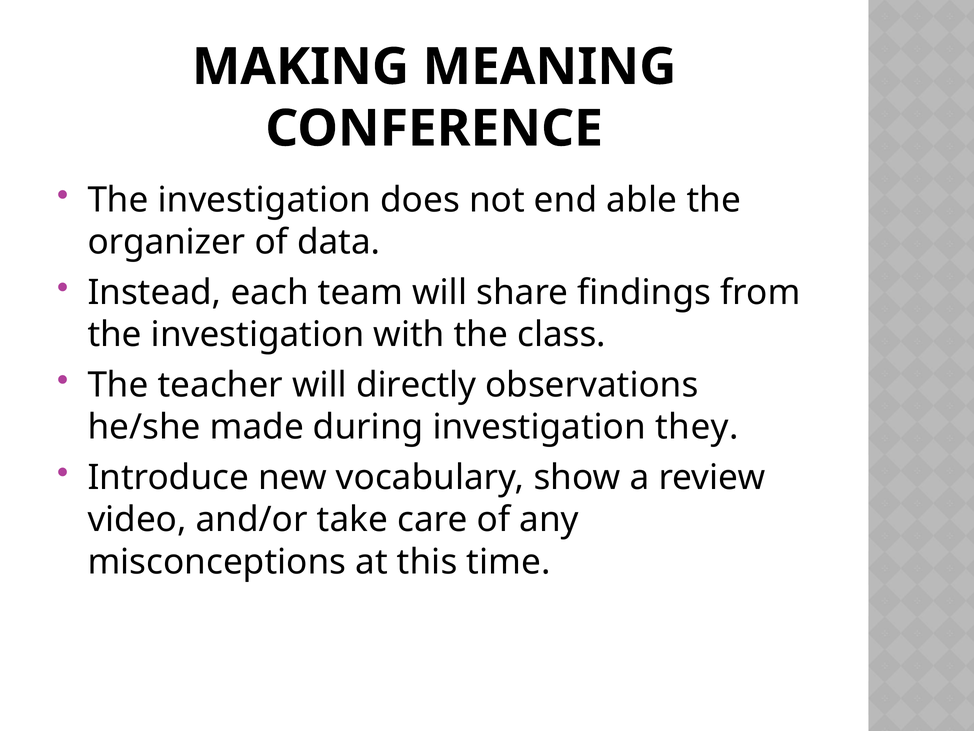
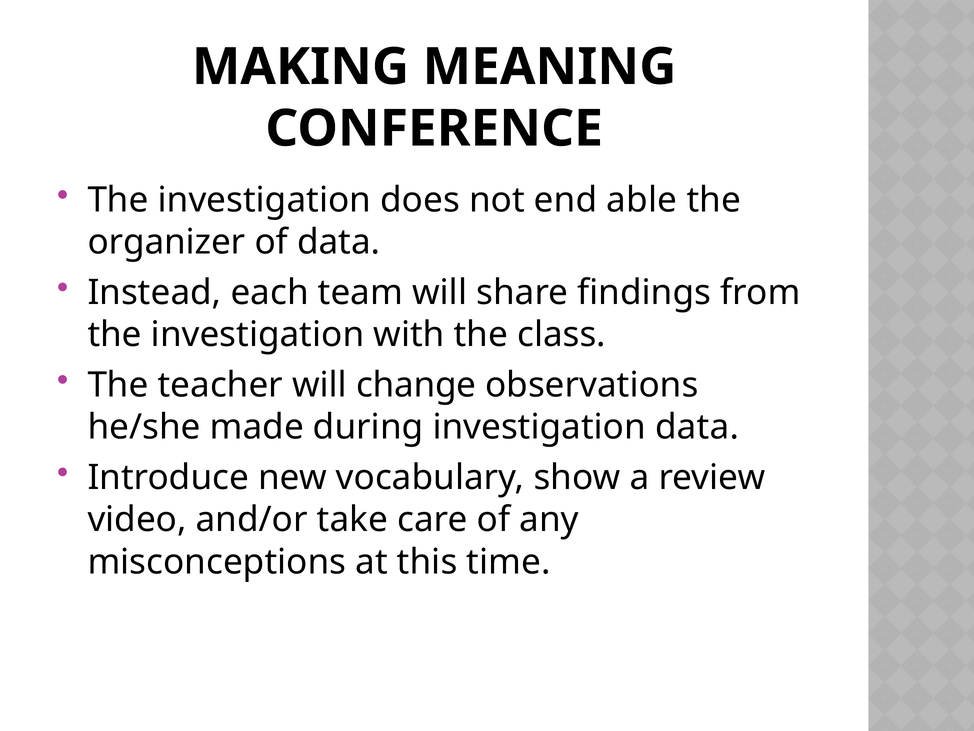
directly: directly -> change
investigation they: they -> data
